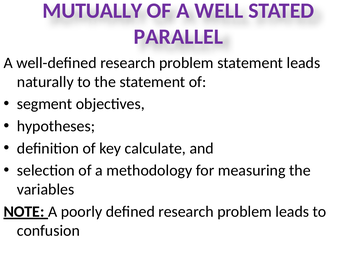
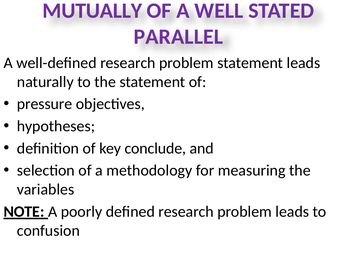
segment: segment -> pressure
calculate: calculate -> conclude
